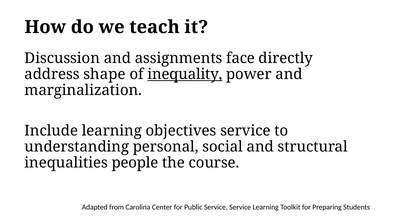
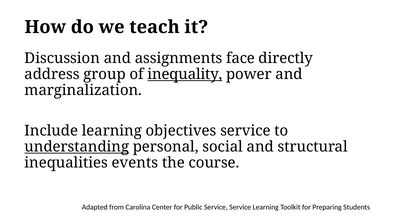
shape: shape -> group
understanding underline: none -> present
people: people -> events
